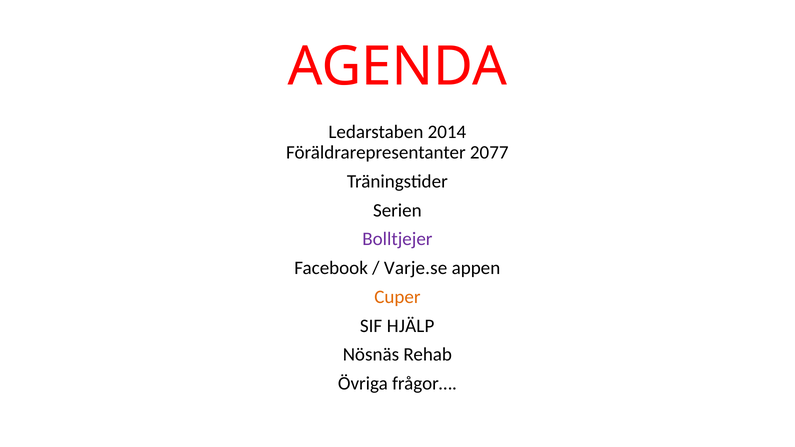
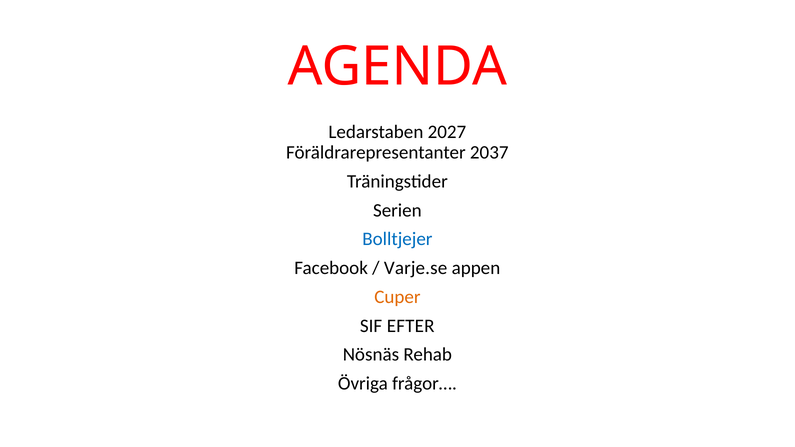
2014: 2014 -> 2027
2077: 2077 -> 2037
Bolltjejer colour: purple -> blue
HJÄLP: HJÄLP -> EFTER
